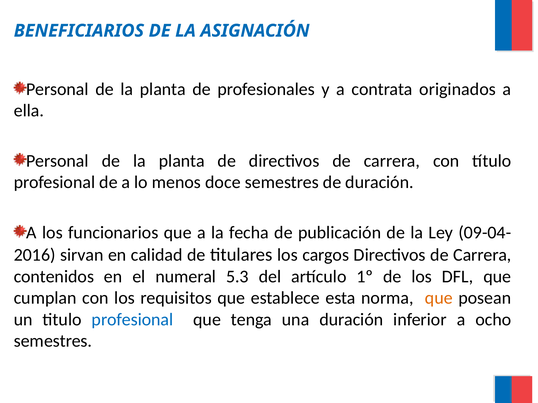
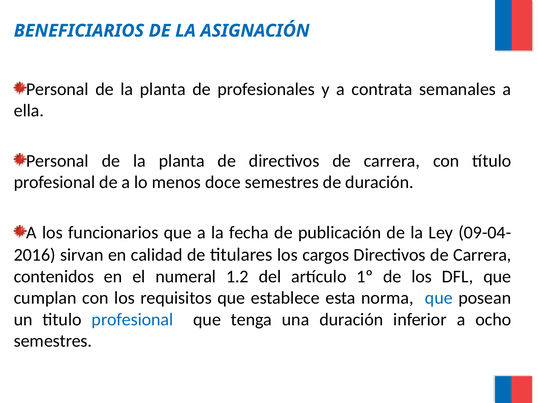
originados: originados -> semanales
5.3: 5.3 -> 1.2
que at (439, 298) colour: orange -> blue
